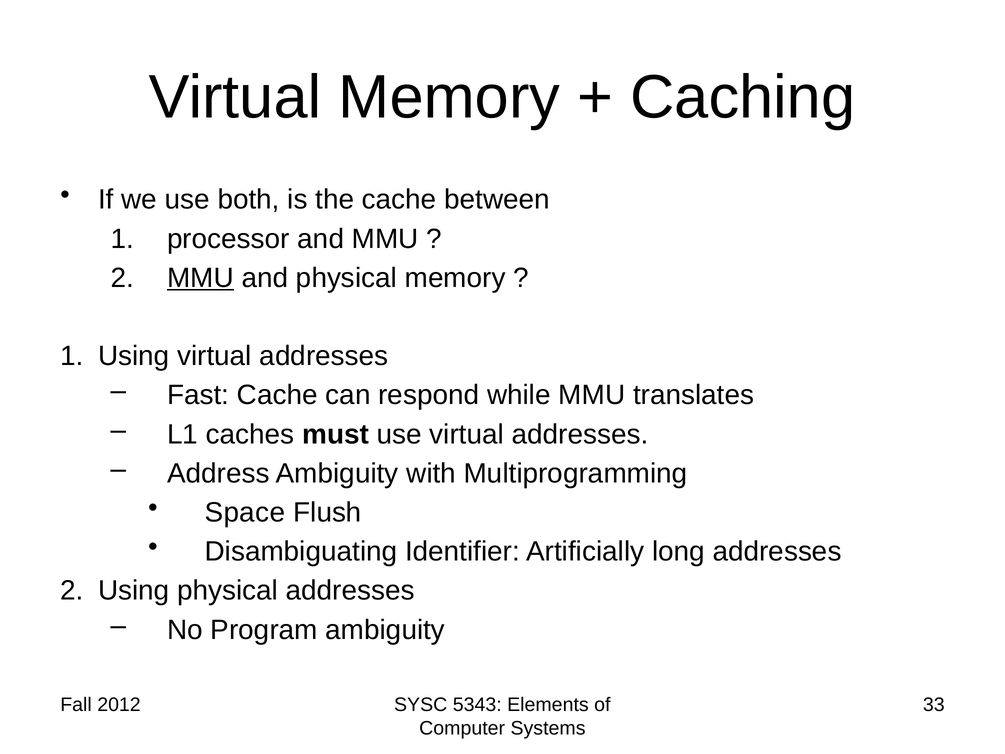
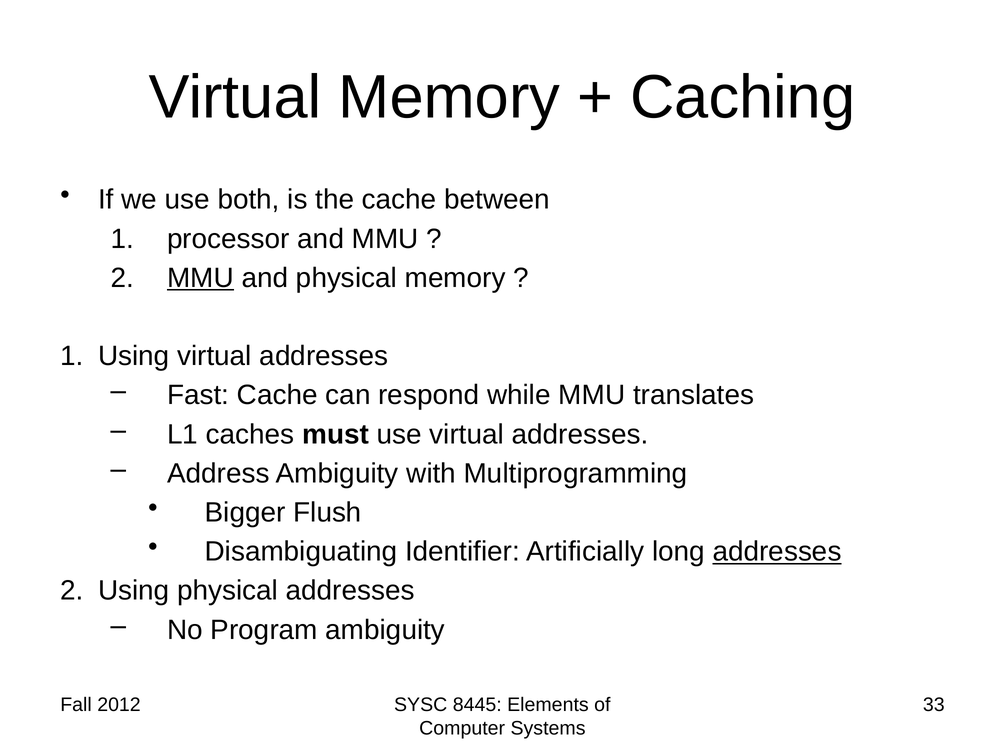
Space: Space -> Bigger
addresses at (777, 551) underline: none -> present
5343: 5343 -> 8445
